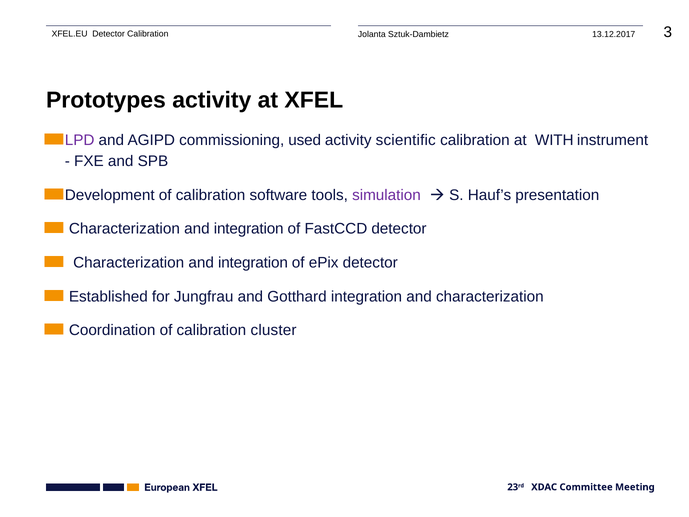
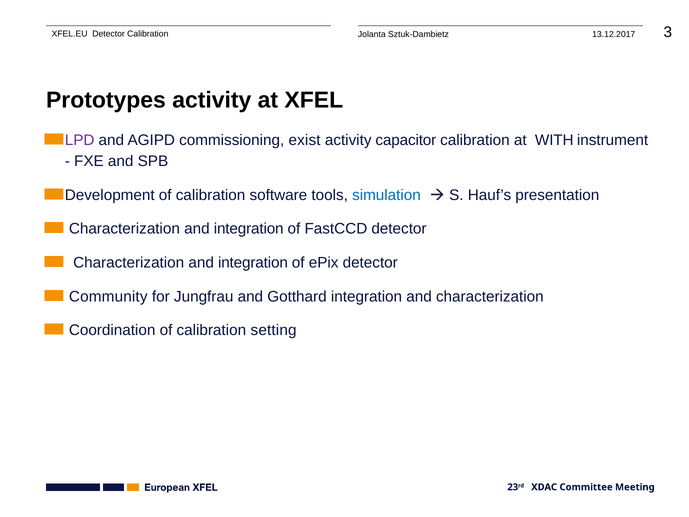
used: used -> exist
scientific: scientific -> capacitor
simulation colour: purple -> blue
Established: Established -> Community
cluster: cluster -> setting
